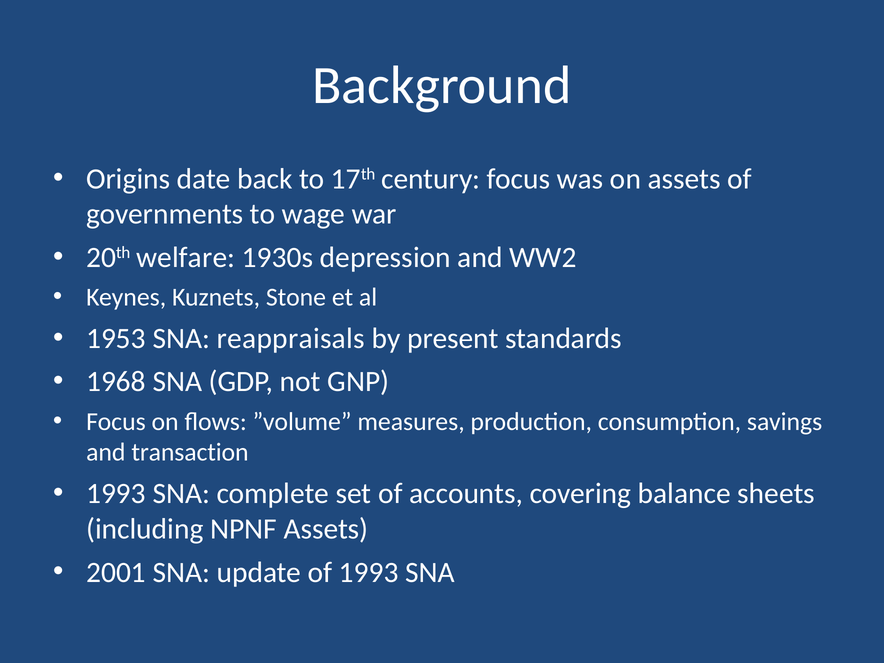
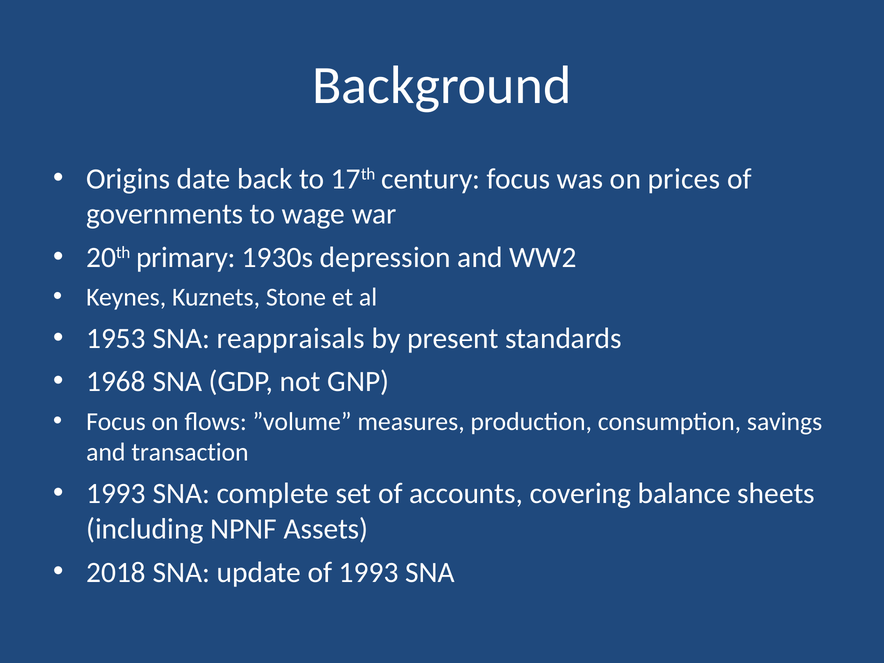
on assets: assets -> prices
welfare: welfare -> primary
2001: 2001 -> 2018
